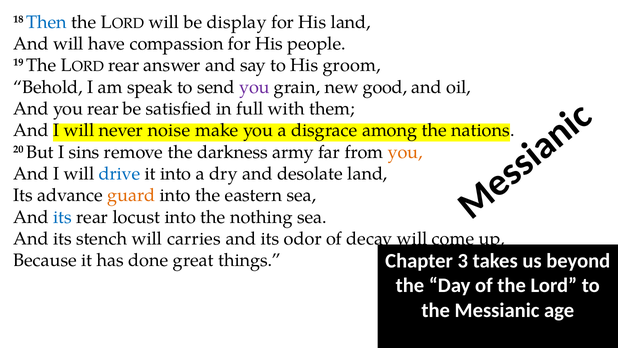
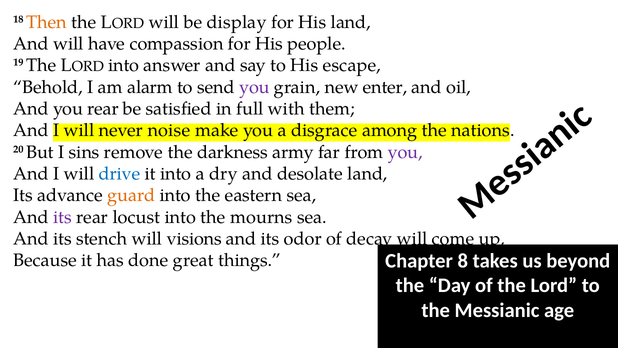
Then colour: blue -> orange
rear at (124, 65): rear -> into
groom: groom -> escape
speak: speak -> alarm
good: good -> enter
you at (405, 152) colour: orange -> purple
its at (62, 217) colour: blue -> purple
nothing: nothing -> mourns
carries: carries -> visions
3: 3 -> 8
